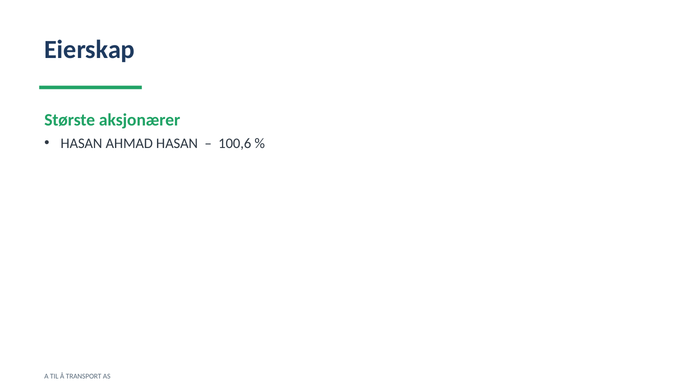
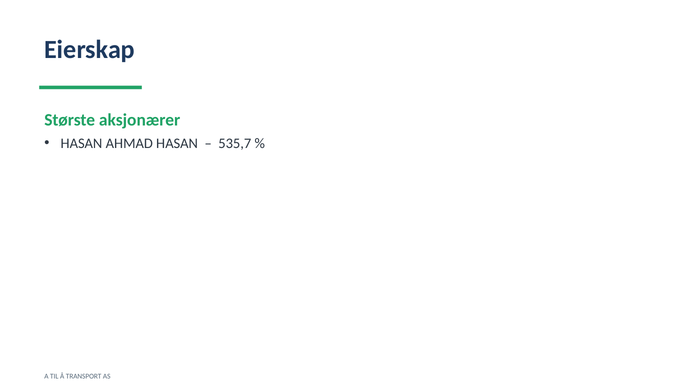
100,6: 100,6 -> 535,7
